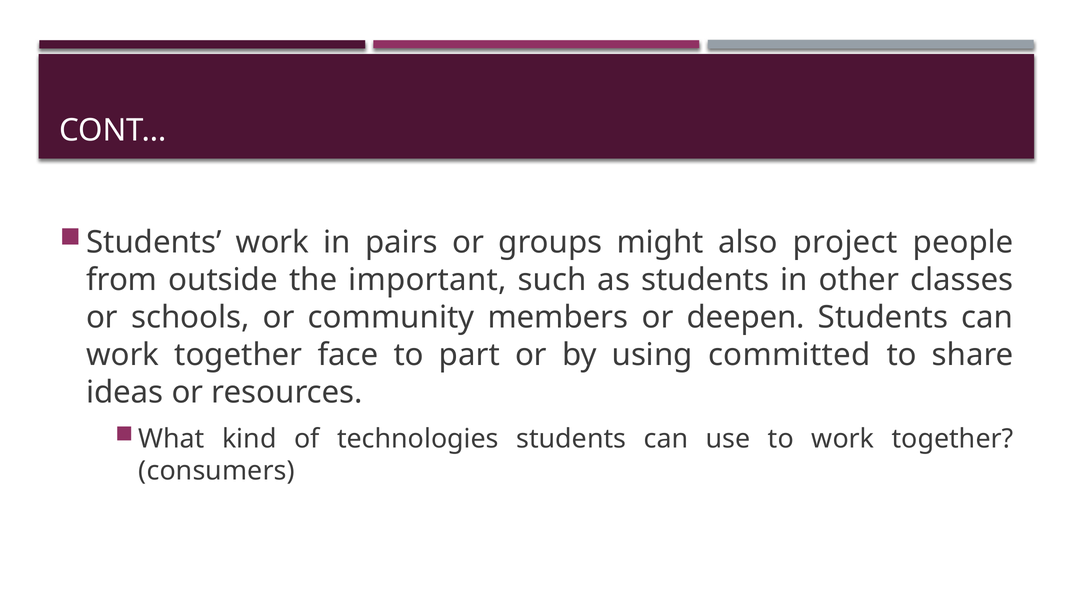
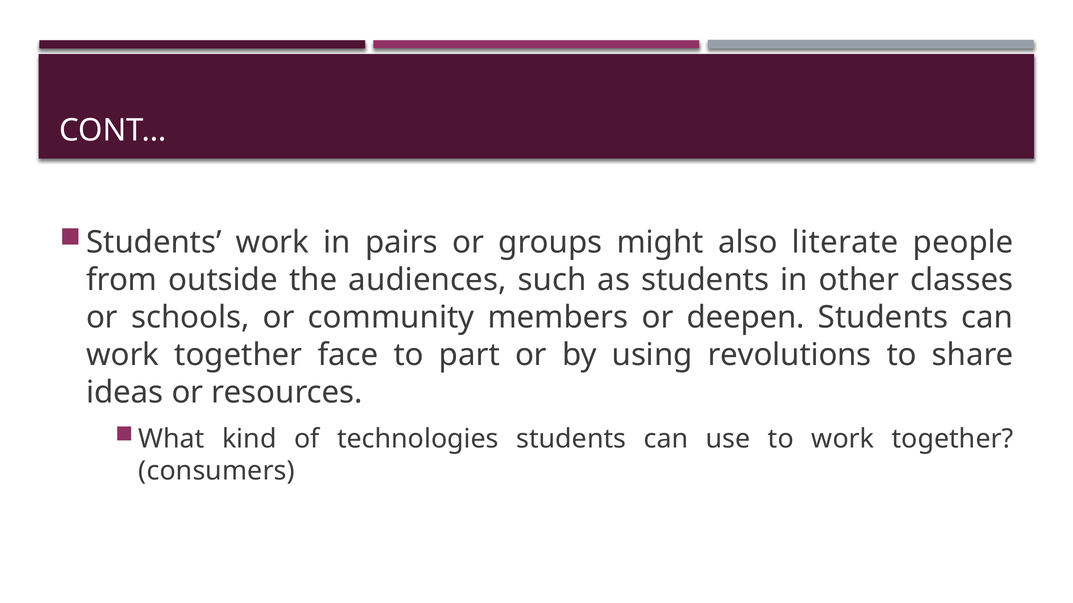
project: project -> literate
important: important -> audiences
committed: committed -> revolutions
